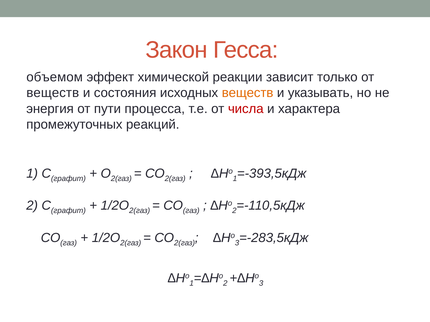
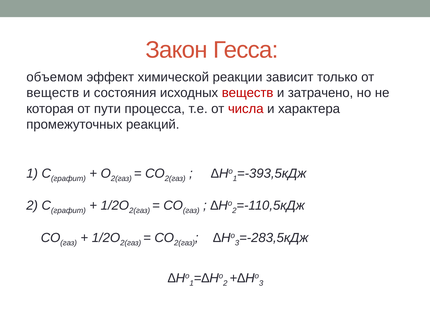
веществ at (248, 93) colour: orange -> red
указывать: указывать -> затрачено
энергия: энергия -> которая
